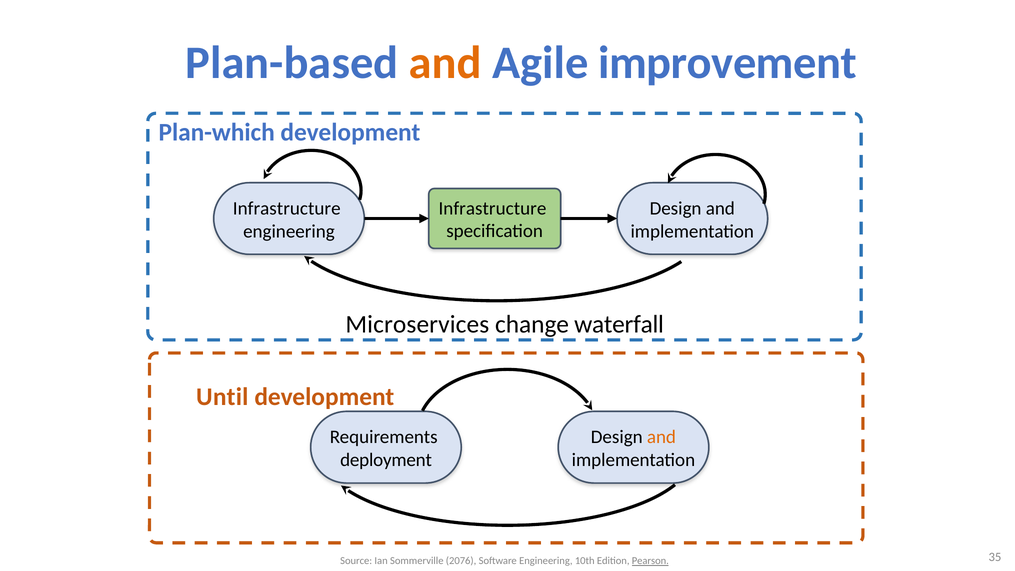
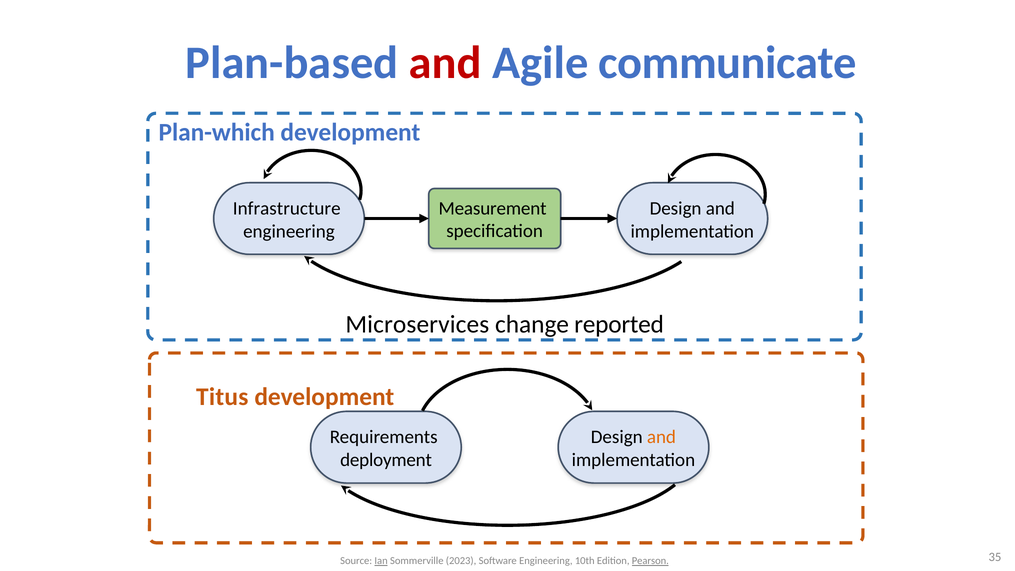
and at (445, 63) colour: orange -> red
improvement: improvement -> communicate
Infrastructure at (492, 208): Infrastructure -> Measurement
waterfall: waterfall -> reported
Until: Until -> Titus
Ian underline: none -> present
2076: 2076 -> 2023
